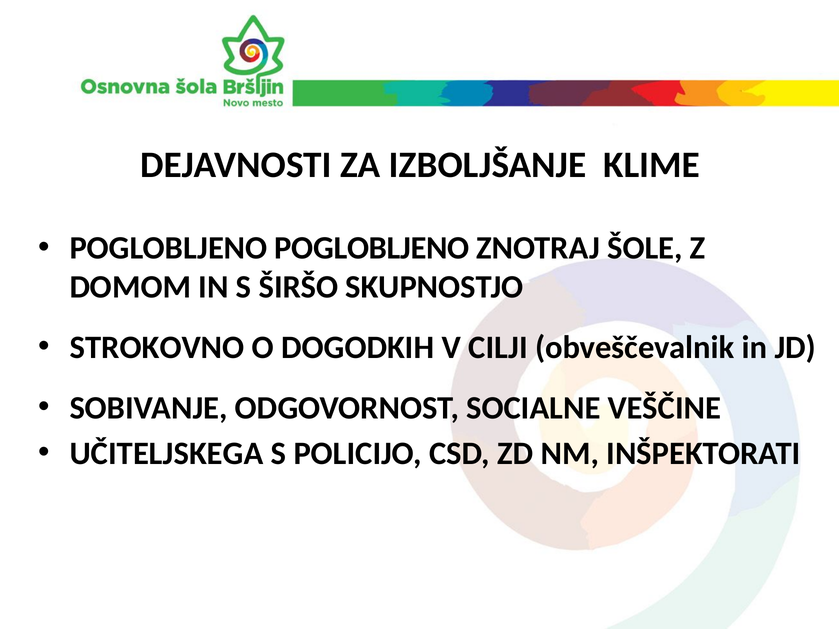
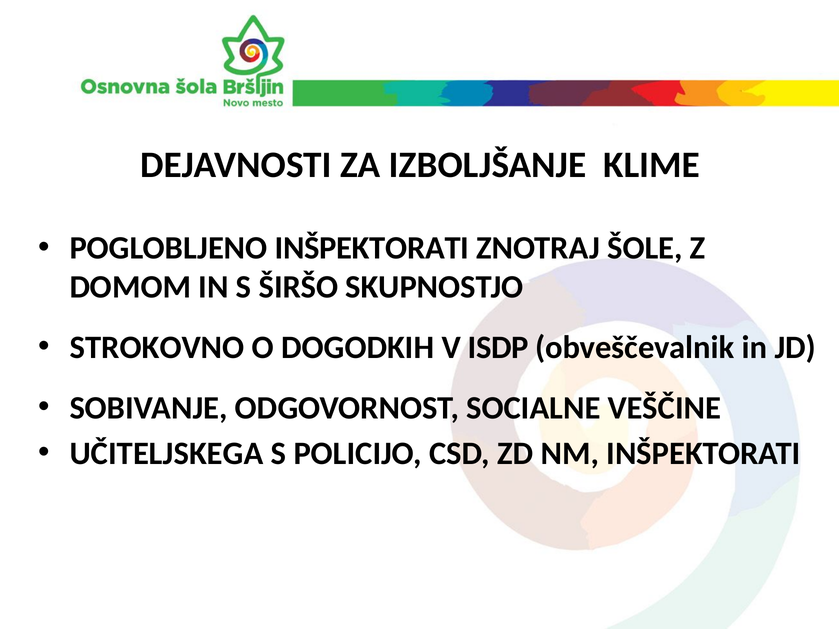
POGLOBLJENO POGLOBLJENO: POGLOBLJENO -> INŠPEKTORATI
CILJI: CILJI -> ISDP
